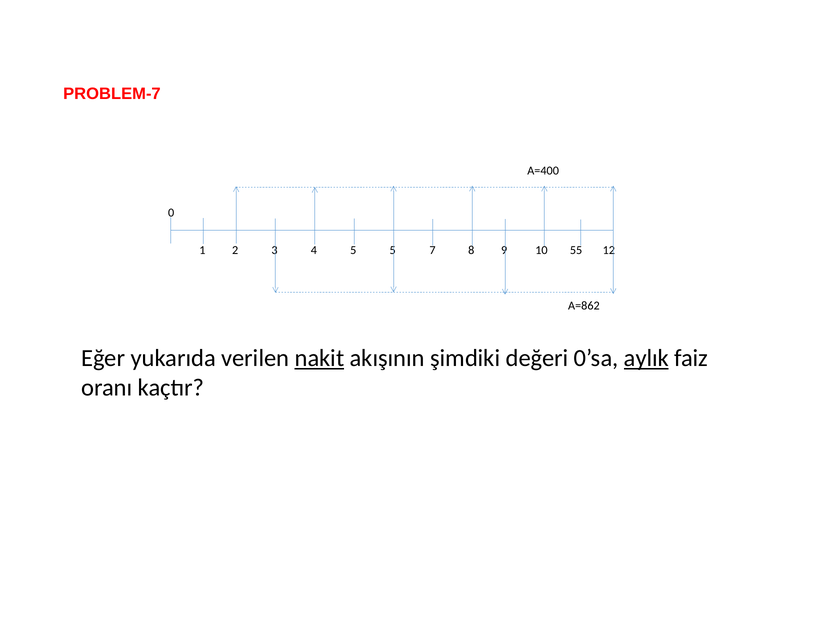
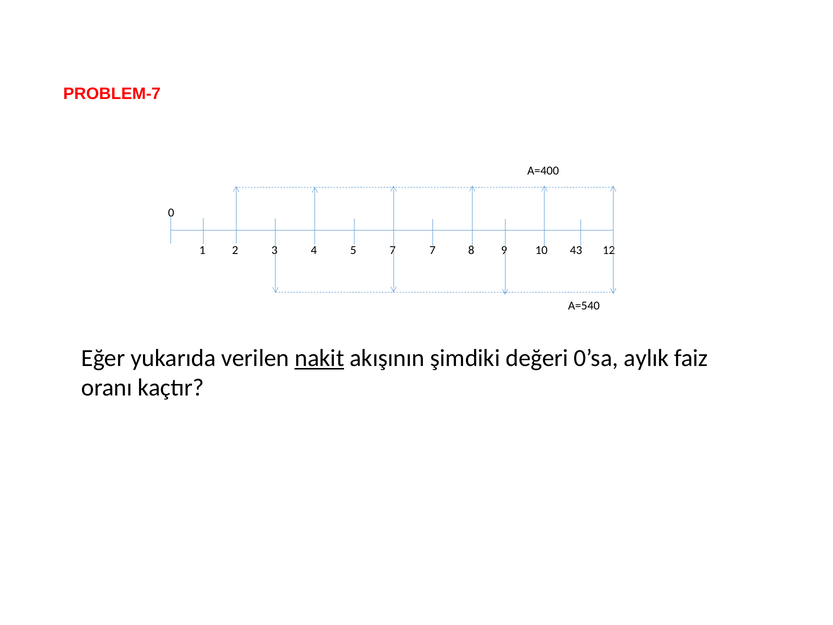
5 5: 5 -> 7
55: 55 -> 43
A=862: A=862 -> A=540
aylık underline: present -> none
